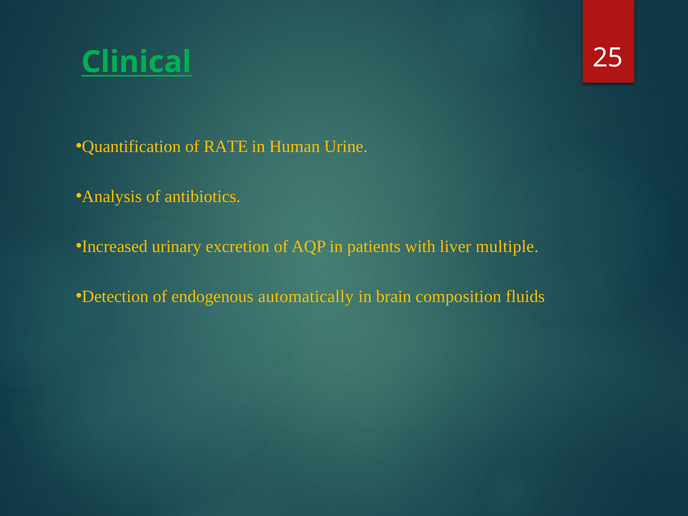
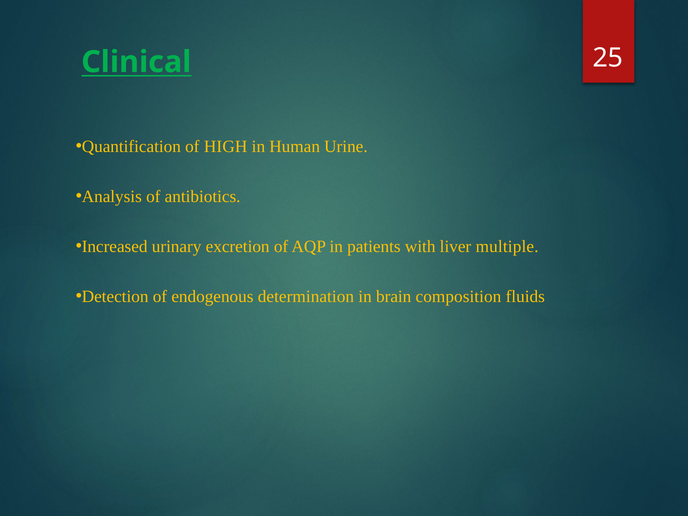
RATE: RATE -> HIGH
automatically: automatically -> determination
